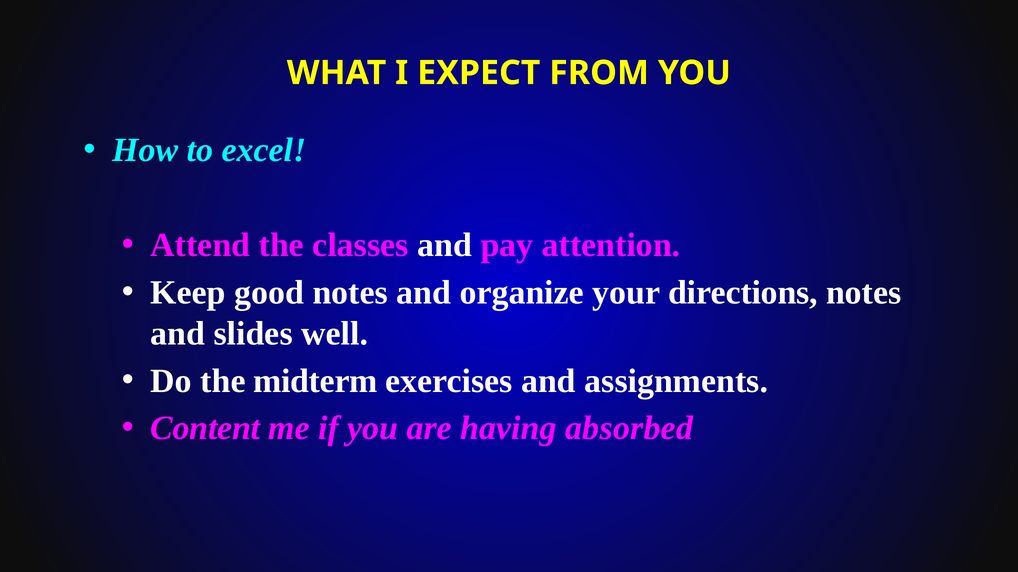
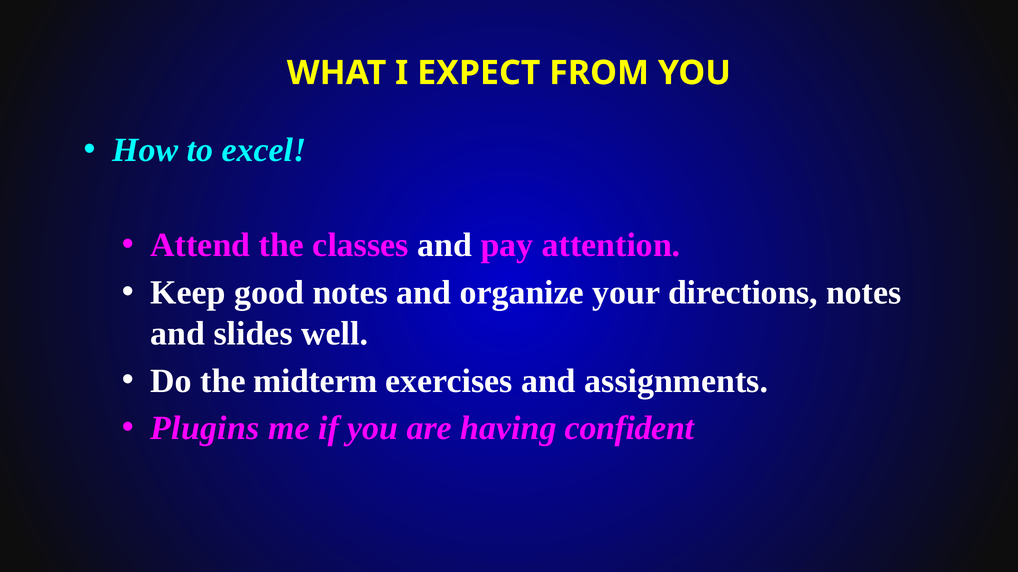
Content: Content -> Plugins
absorbed: absorbed -> confident
